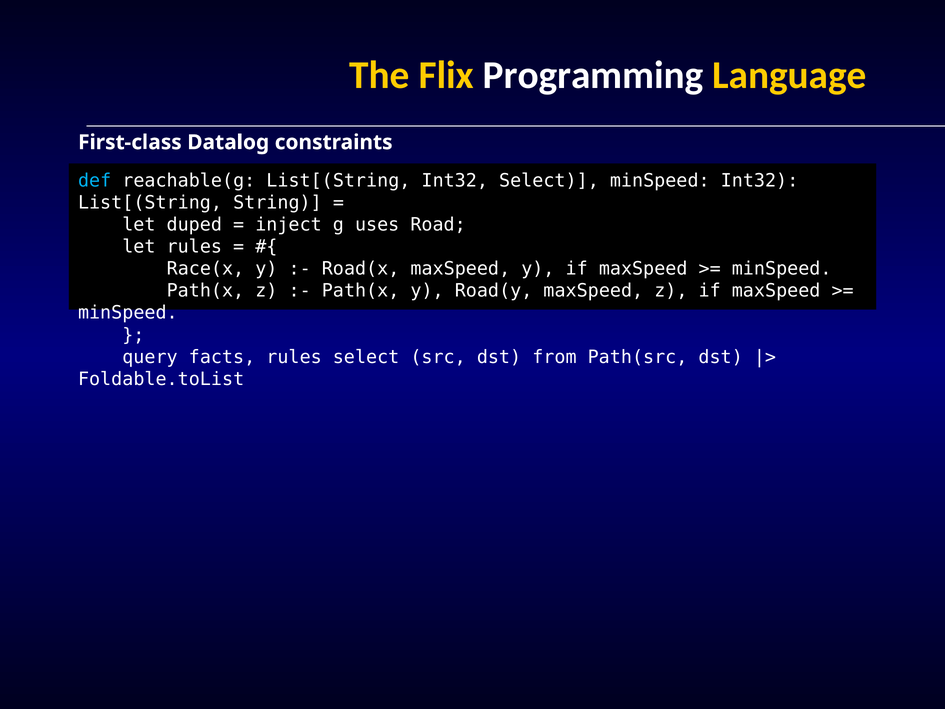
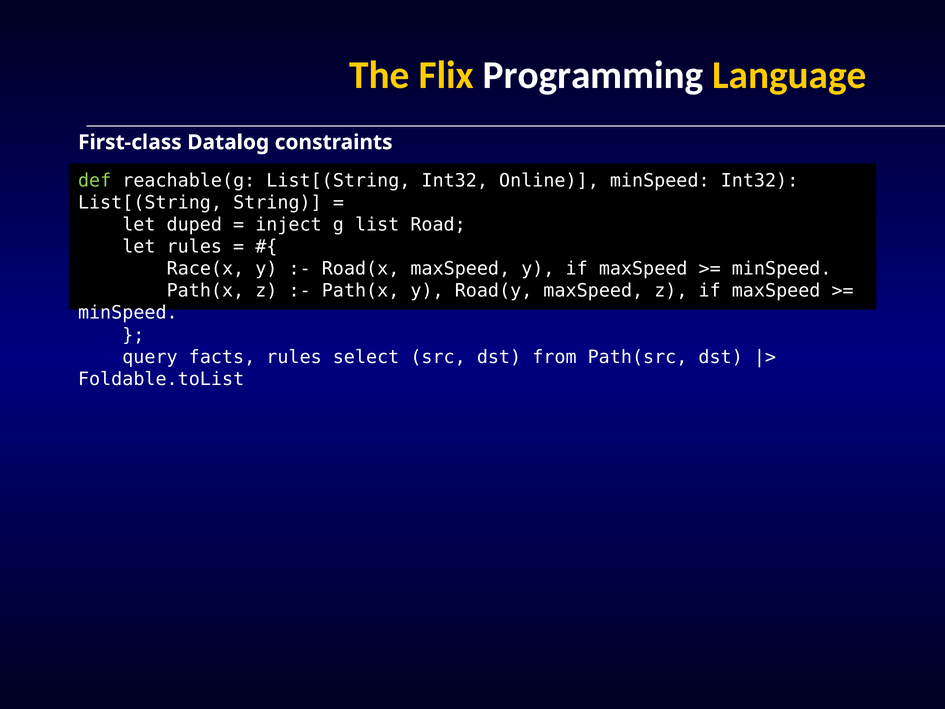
def colour: light blue -> light green
Int32 Select: Select -> Online
uses: uses -> list
